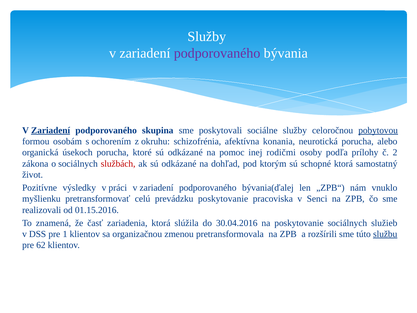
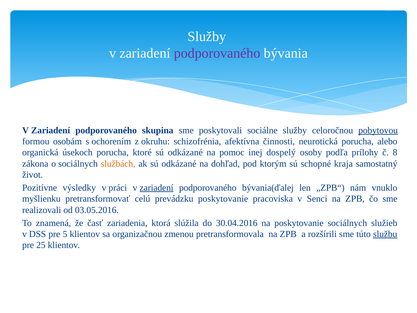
Zariadení at (51, 130) underline: present -> none
konania: konania -> činnosti
rodičmi: rodičmi -> dospelý
2: 2 -> 8
službách colour: red -> orange
schopné ktorá: ktorá -> kraja
zariadení at (157, 188) underline: none -> present
01.15.2016: 01.15.2016 -> 03.05.2016
1: 1 -> 5
62: 62 -> 25
